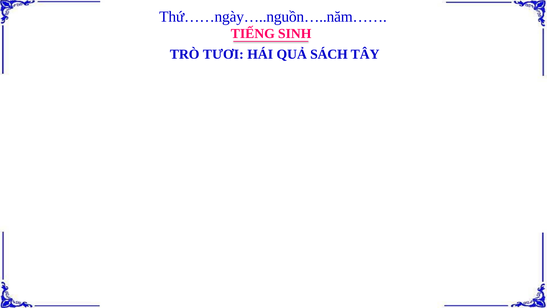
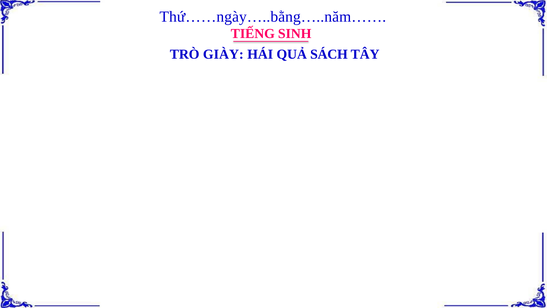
Thứ……ngày…..nguồn…..năm……: Thứ……ngày…..nguồn…..năm…… -> Thứ……ngày…..bằng…..năm……
TƯƠI: TƯƠI -> GIÀY
